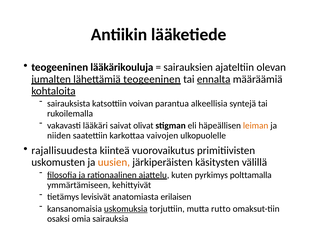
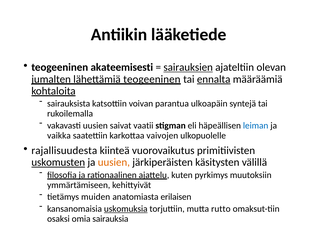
lääkärikouluja: lääkärikouluja -> akateemisesti
sairauksien underline: none -> present
alkeellisia: alkeellisia -> ulkoapäin
vakavasti lääkäri: lääkäri -> uusien
olivat: olivat -> vaatii
leiman colour: orange -> blue
niiden: niiden -> vaikka
uskomusten underline: none -> present
polttamalla: polttamalla -> muutoksiin
levisivät: levisivät -> muiden
